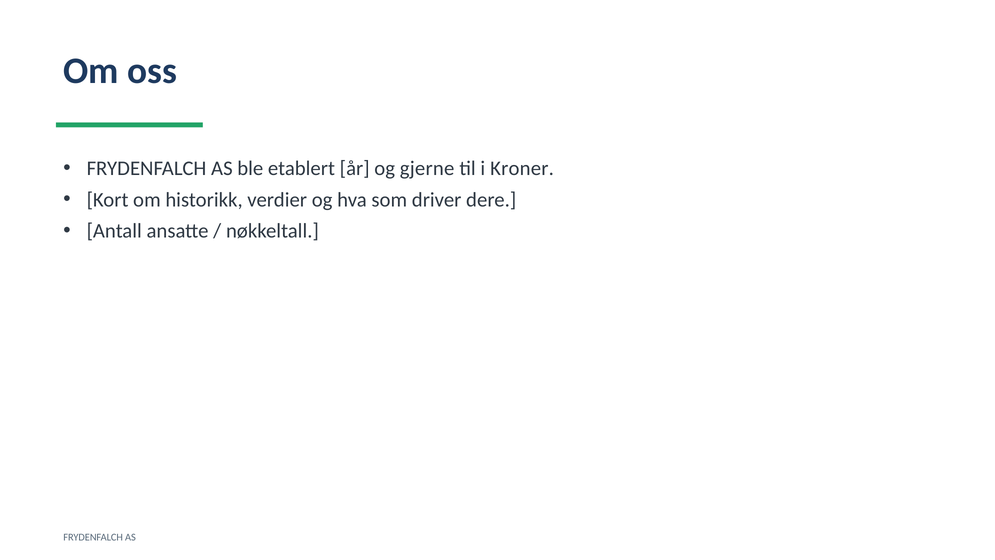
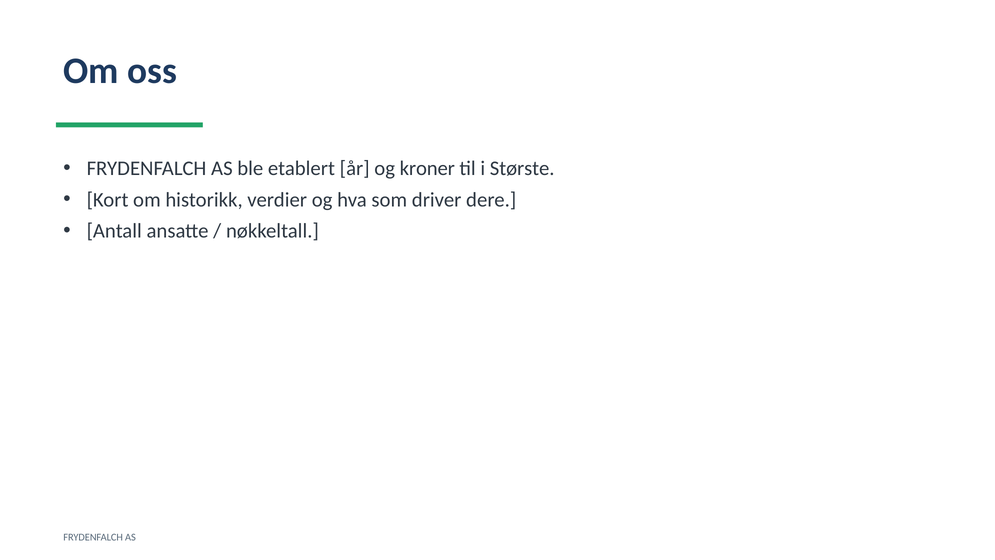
gjerne: gjerne -> kroner
Kroner: Kroner -> Største
